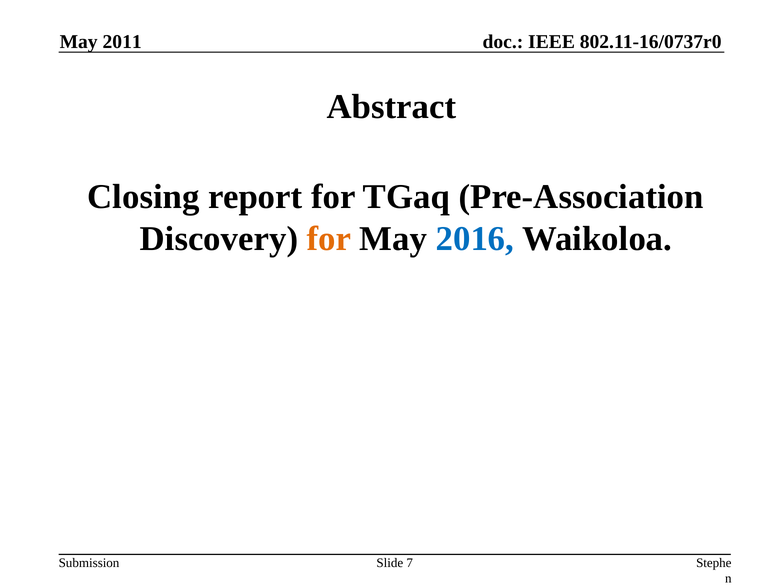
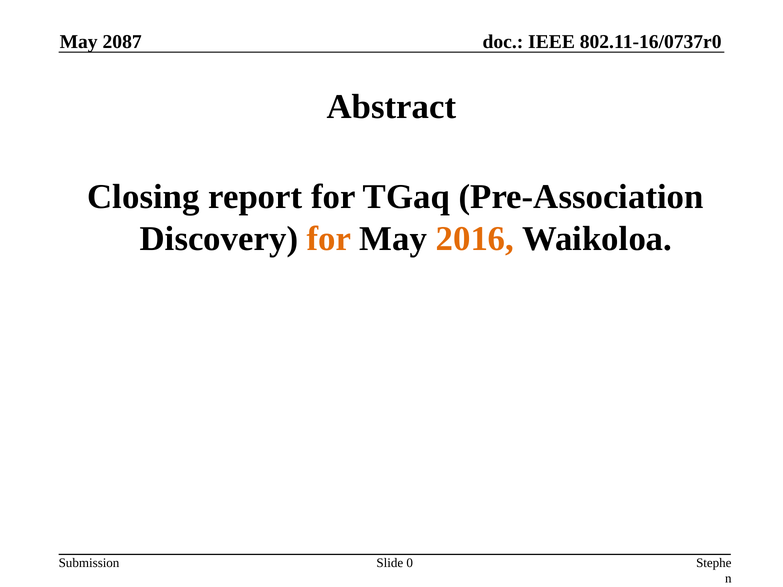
2011: 2011 -> 2087
2016 colour: blue -> orange
7: 7 -> 0
